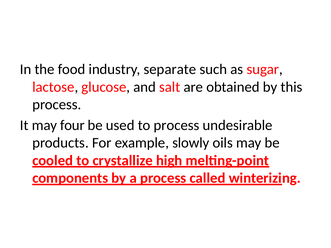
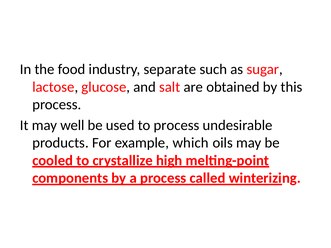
four: four -> well
slowly: slowly -> which
